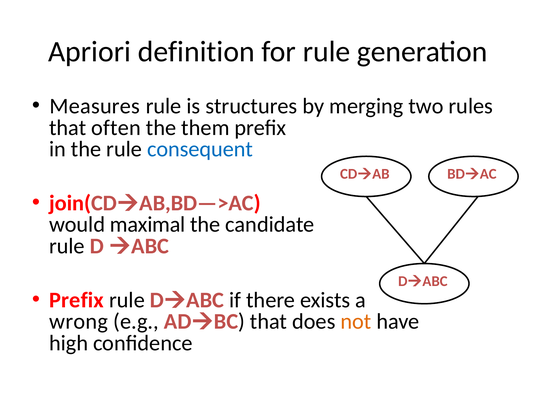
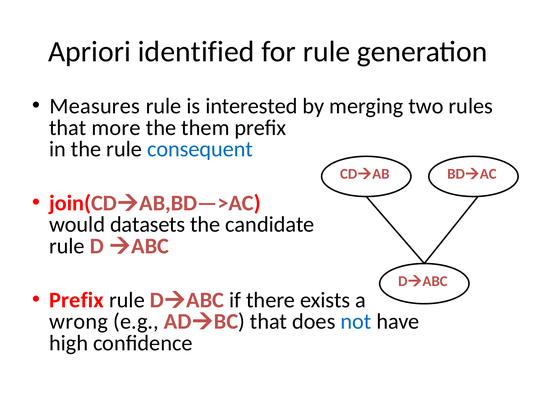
definition: definition -> identified
structures: structures -> interested
often: often -> more
maximal: maximal -> datasets
not colour: orange -> blue
